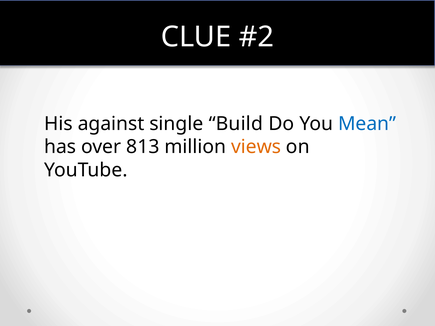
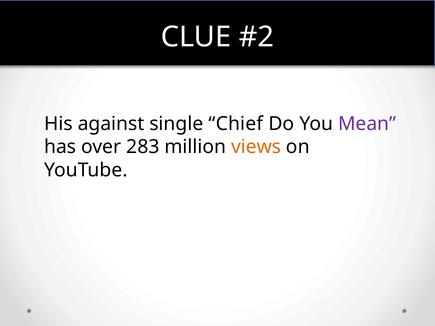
Build: Build -> Chief
Mean colour: blue -> purple
813: 813 -> 283
